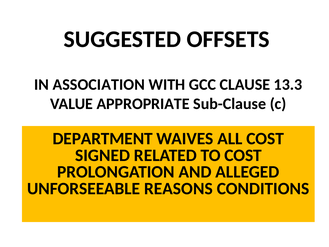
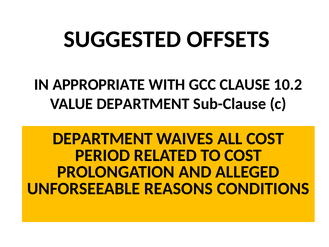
ASSOCIATION: ASSOCIATION -> APPROPRIATE
13.3: 13.3 -> 10.2
VALUE APPROPRIATE: APPROPRIATE -> DEPARTMENT
SIGNED: SIGNED -> PERIOD
